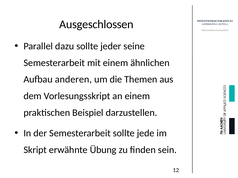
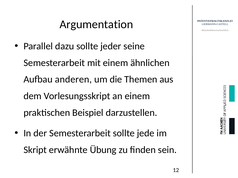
Ausgeschlossen: Ausgeschlossen -> Argumentation
